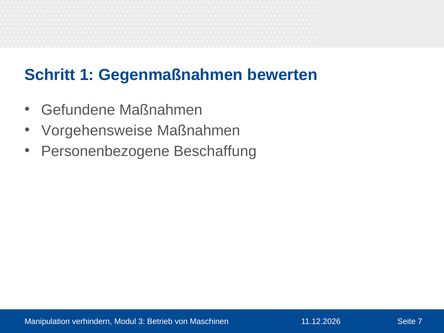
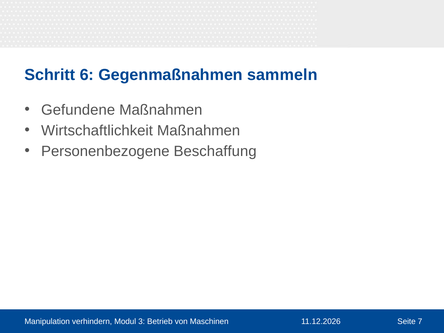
1: 1 -> 6
bewerten: bewerten -> sammeln
Vorgehensweise: Vorgehensweise -> Wirtschaftlichkeit
